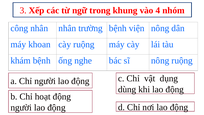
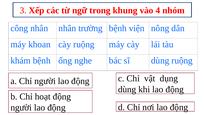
sĩ nông: nông -> dùng
